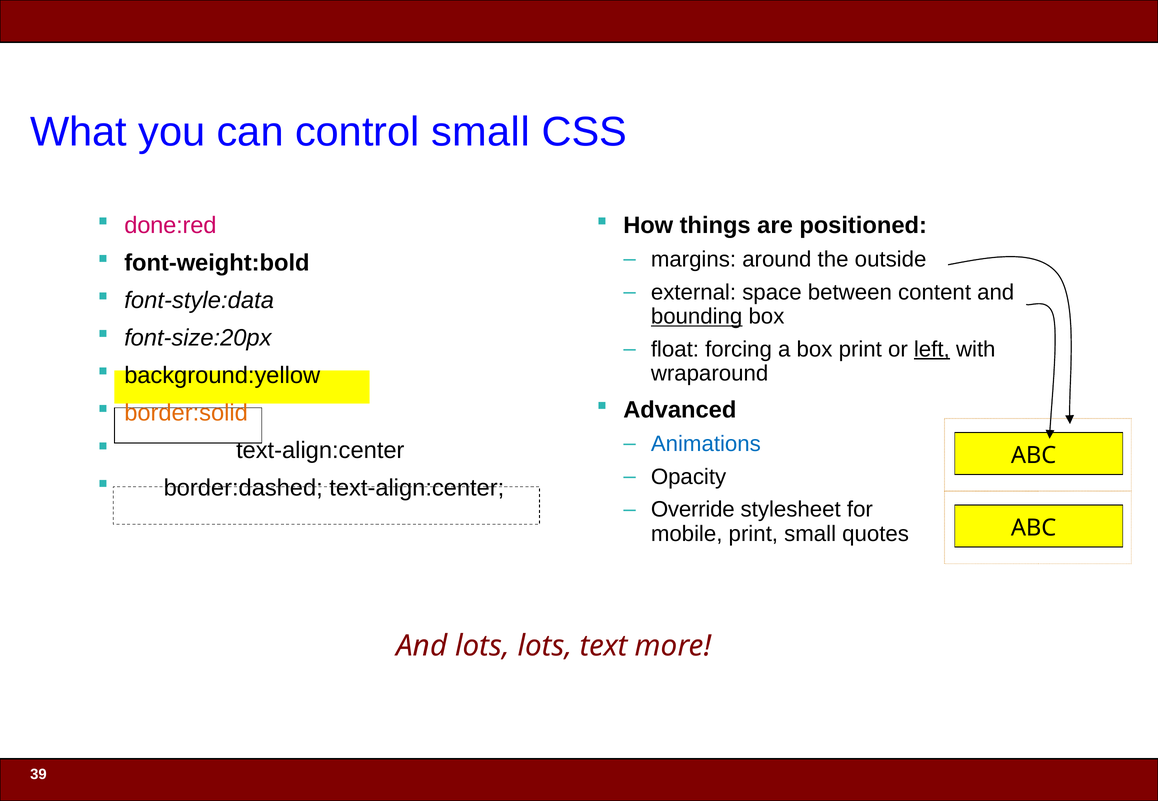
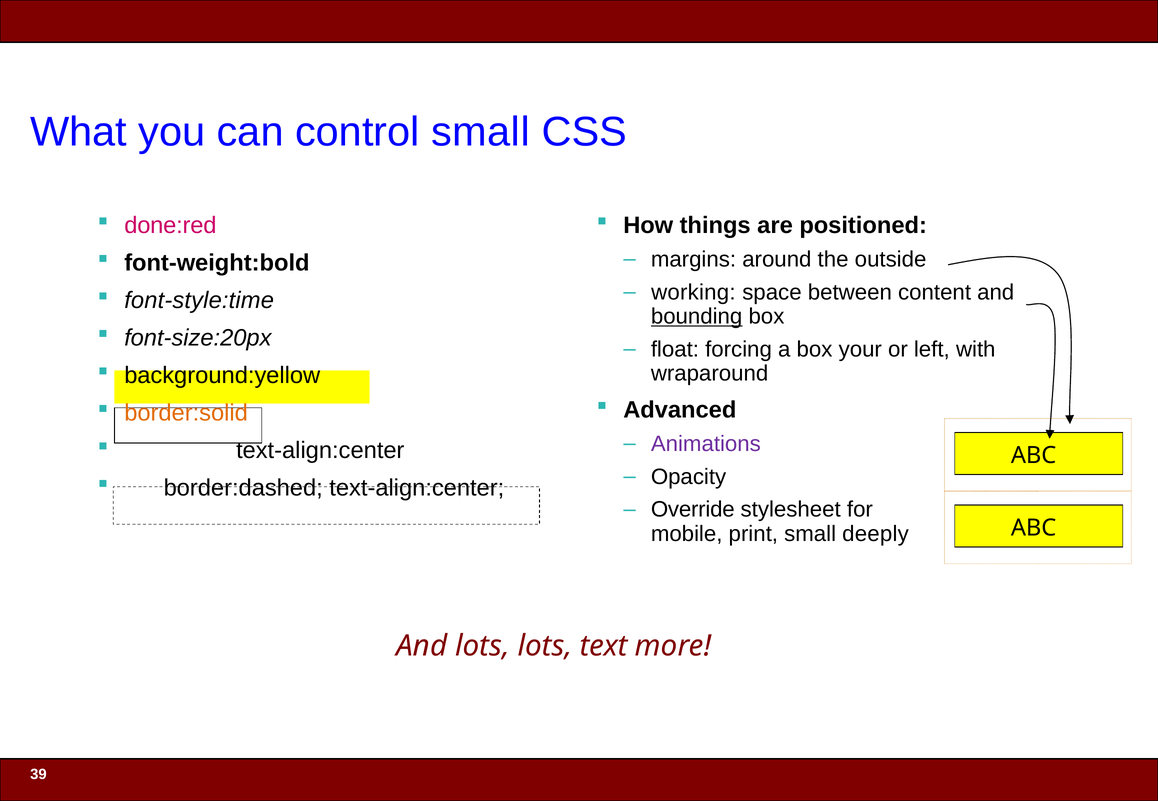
external: external -> working
font-style:data: font-style:data -> font-style:time
box print: print -> your
left underline: present -> none
Animations colour: blue -> purple
quotes: quotes -> deeply
